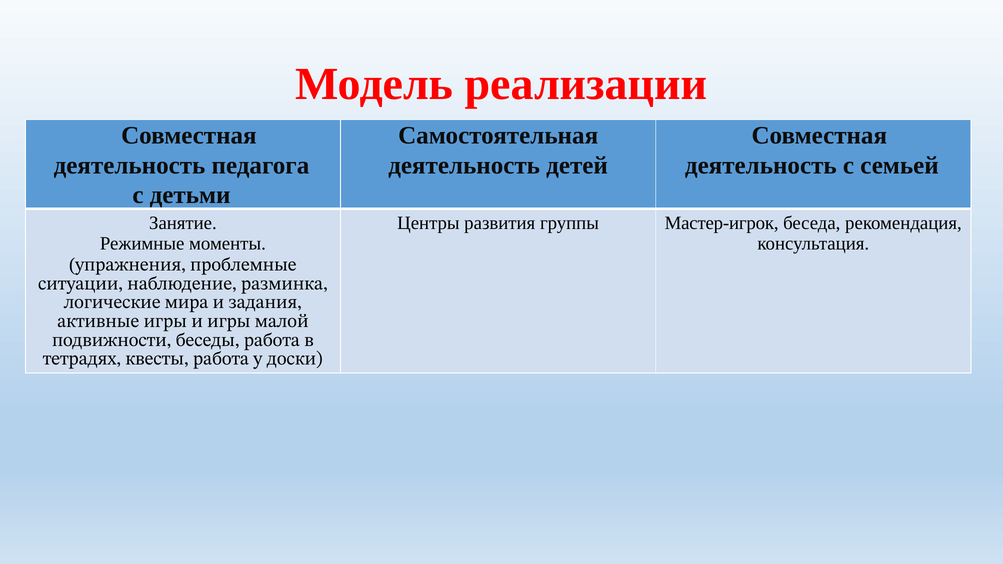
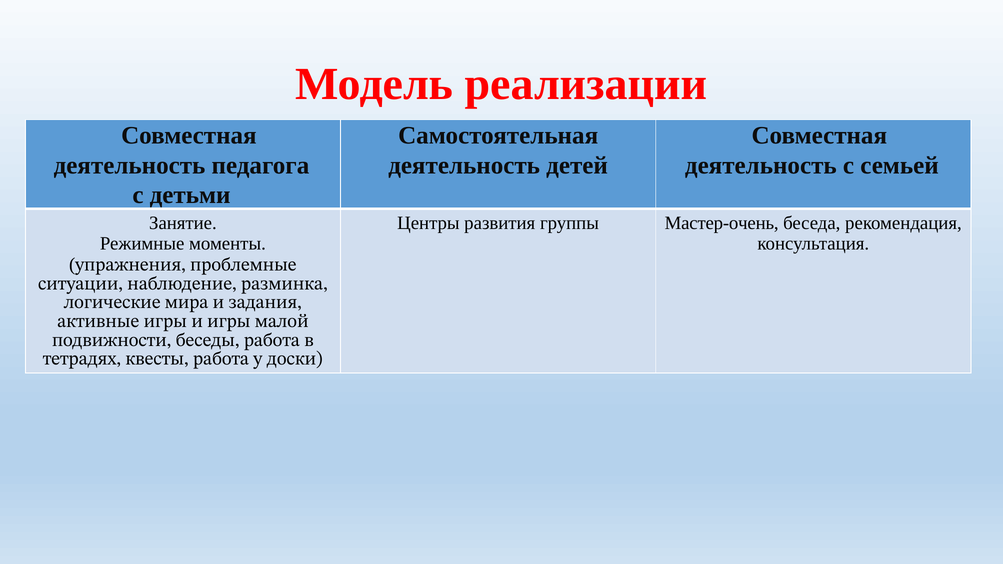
Мастер-игрок: Мастер-игрок -> Мастер-очень
